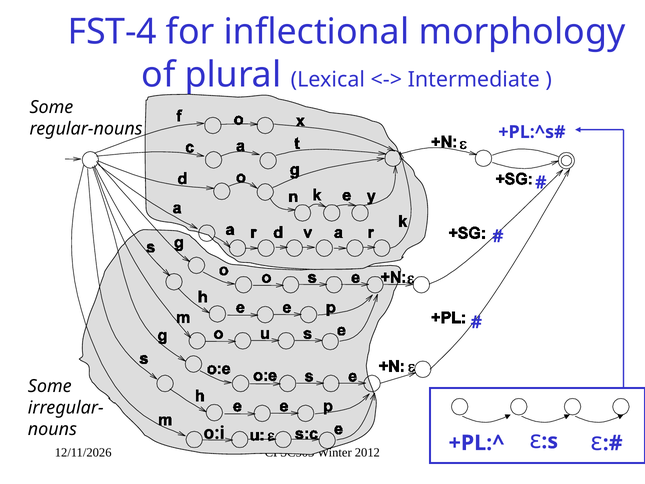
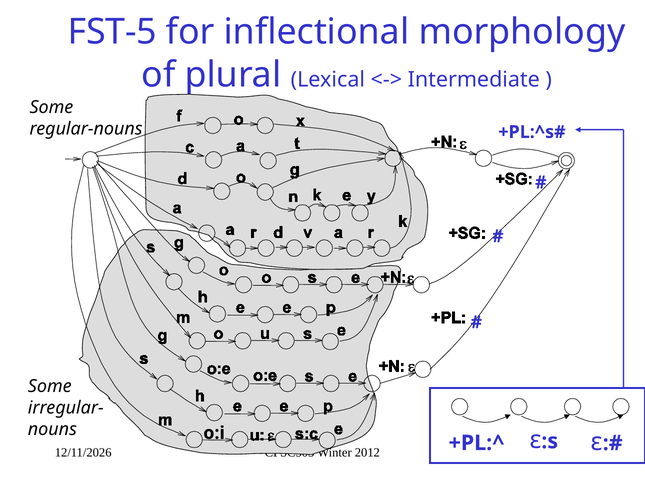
FST-4: FST-4 -> FST-5
